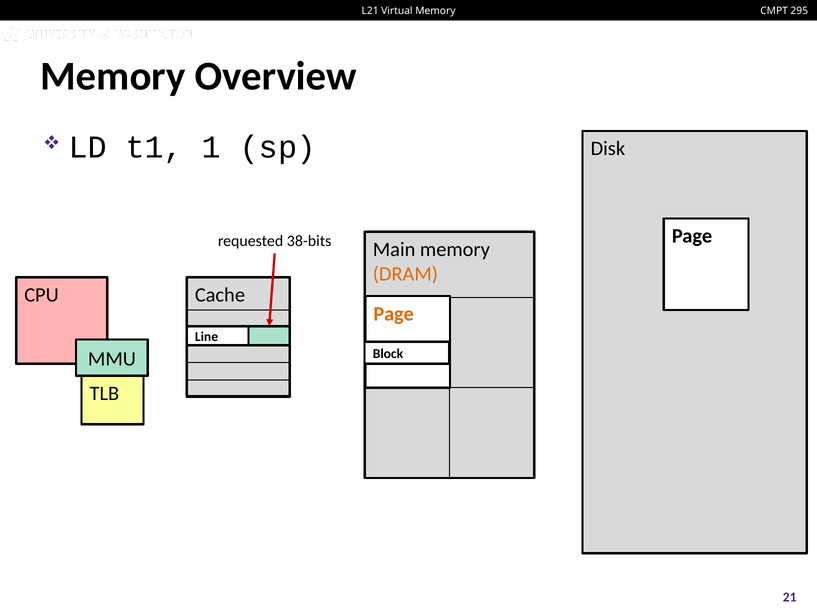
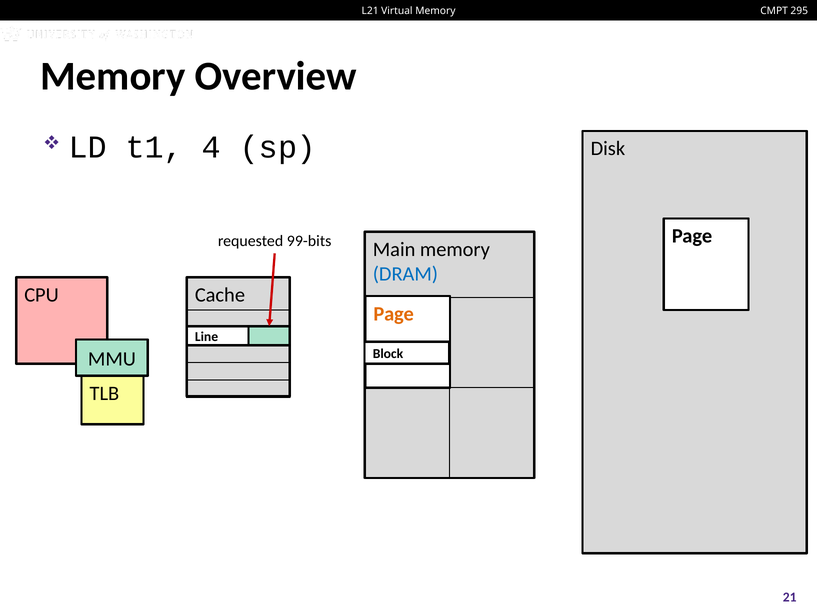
1: 1 -> 4
38-bits: 38-bits -> 99-bits
DRAM colour: orange -> blue
